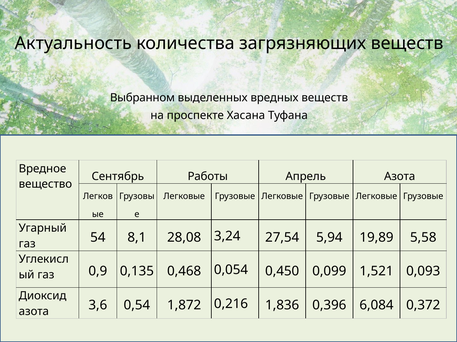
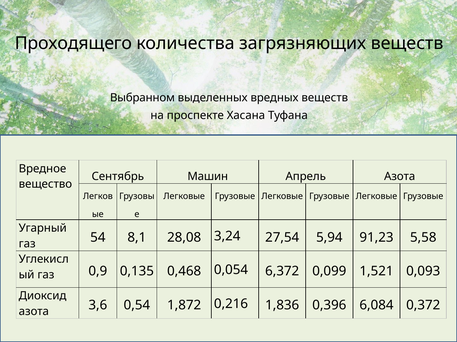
Актуальность: Актуальность -> Проходящего
Работы: Работы -> Машин
19,89: 19,89 -> 91,23
0,450: 0,450 -> 6,372
